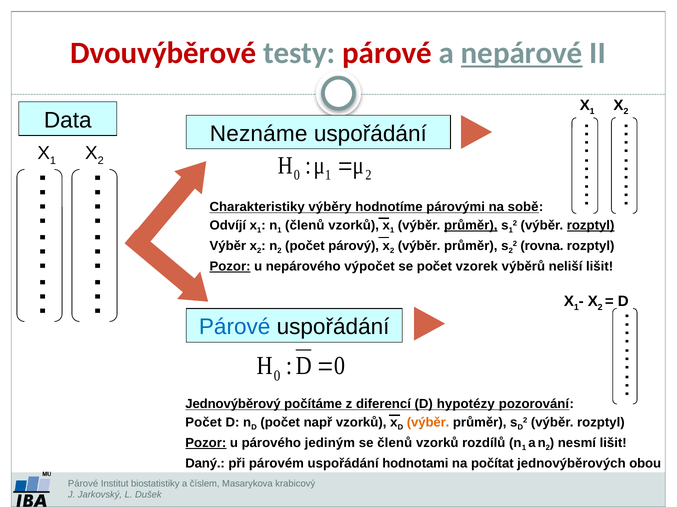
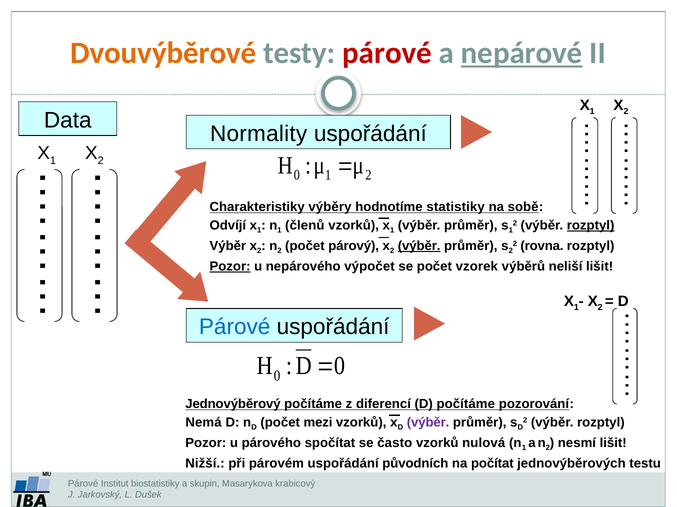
Dvouvýběrové colour: red -> orange
Neznáme: Neznáme -> Normality
párovými: párovými -> statistiky
průměr at (471, 226) underline: present -> none
výběr at (419, 246) underline: none -> present
D hypotézy: hypotézy -> počítáme
Počet at (204, 423): Počet -> Nemá
např: např -> mezi
výběr at (428, 423) colour: orange -> purple
Pozor at (206, 443) underline: present -> none
jediným: jediným -> spočítat
se členů: členů -> často
rozdílů: rozdílů -> nulová
Daný: Daný -> Nižší
hodnotami: hodnotami -> původních
obou: obou -> testu
číslem: číslem -> skupin
